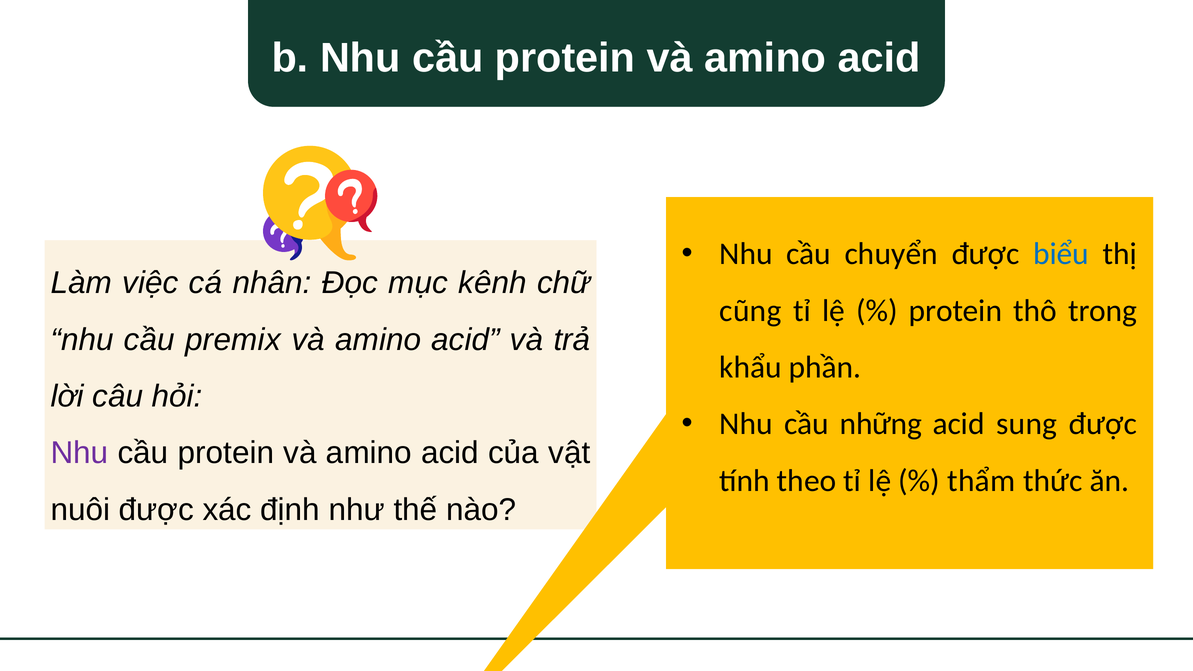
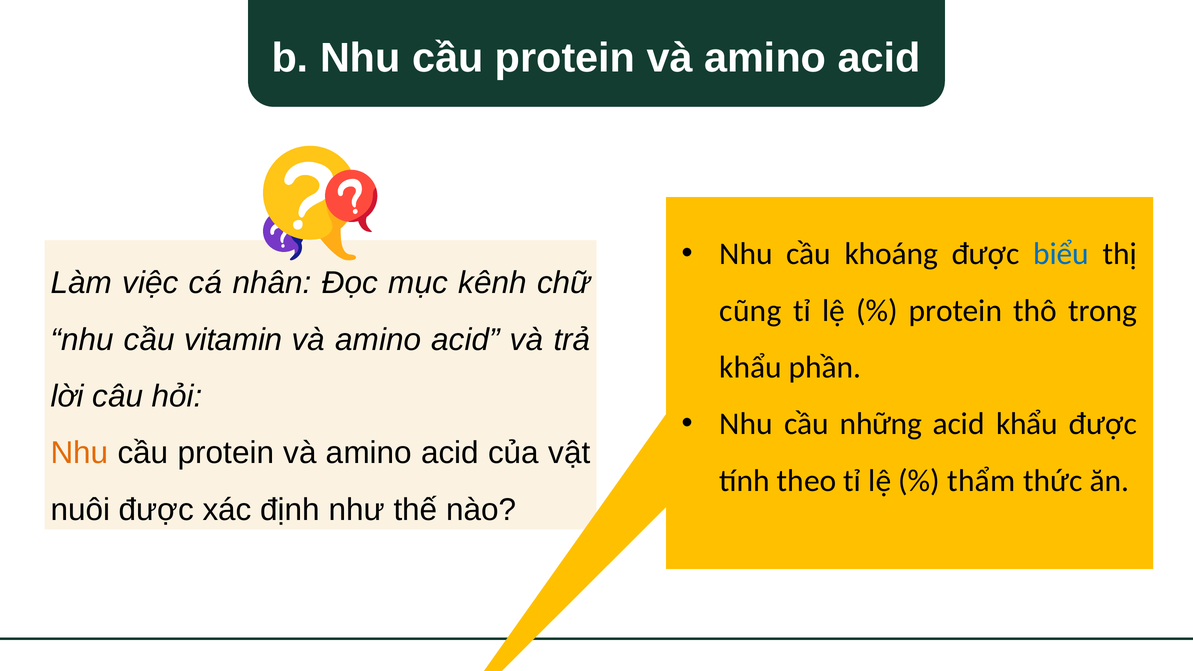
chuyển: chuyển -> khoáng
premix: premix -> vitamin
acid sung: sung -> khẩu
Nhu at (79, 453) colour: purple -> orange
